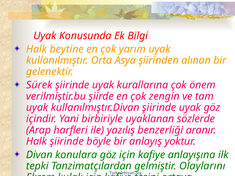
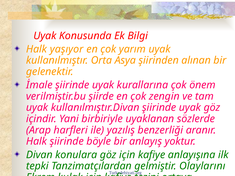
beytine: beytine -> yaşıyor
Sürek: Sürek -> İmale
